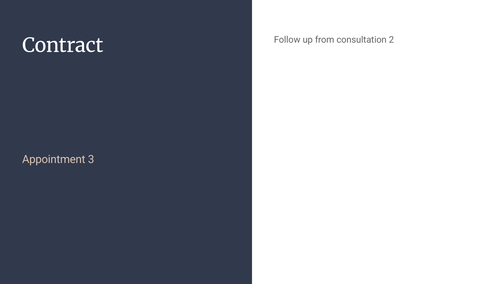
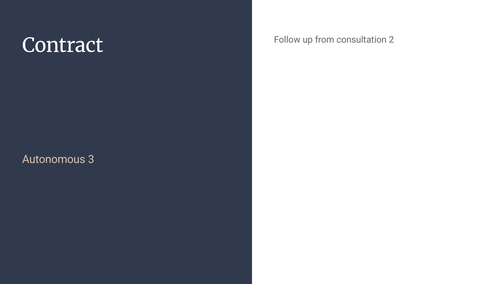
Appointment: Appointment -> Autonomous
